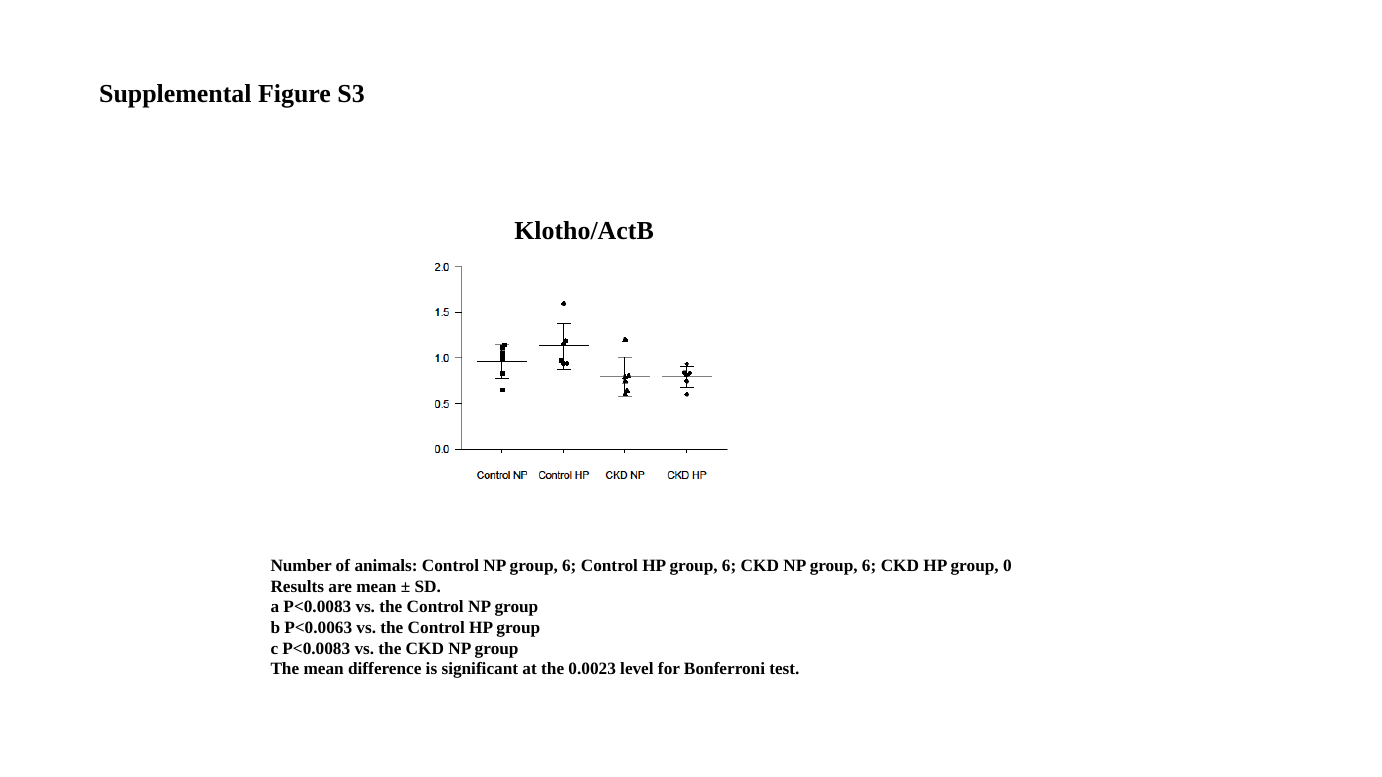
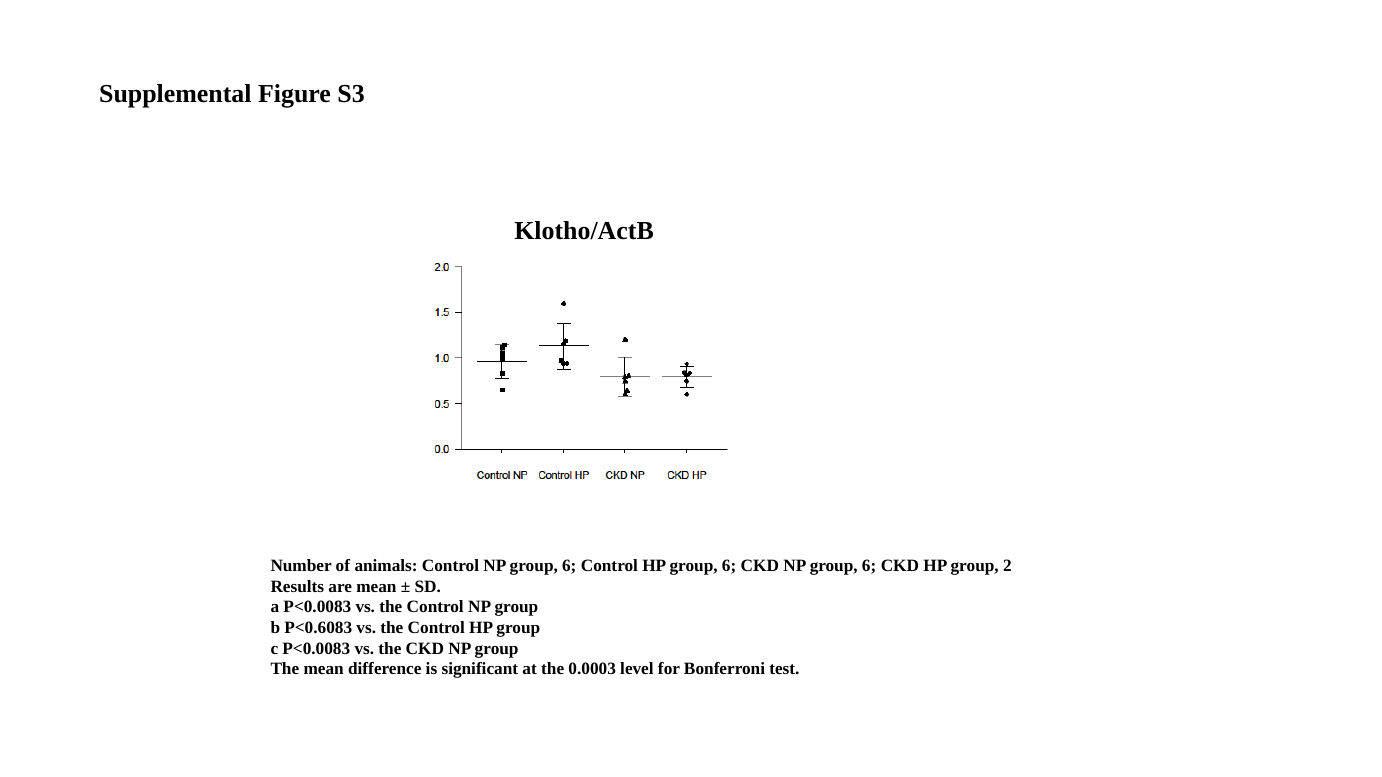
0: 0 -> 2
P<0.0063: P<0.0063 -> P<0.6083
0.0023: 0.0023 -> 0.0003
